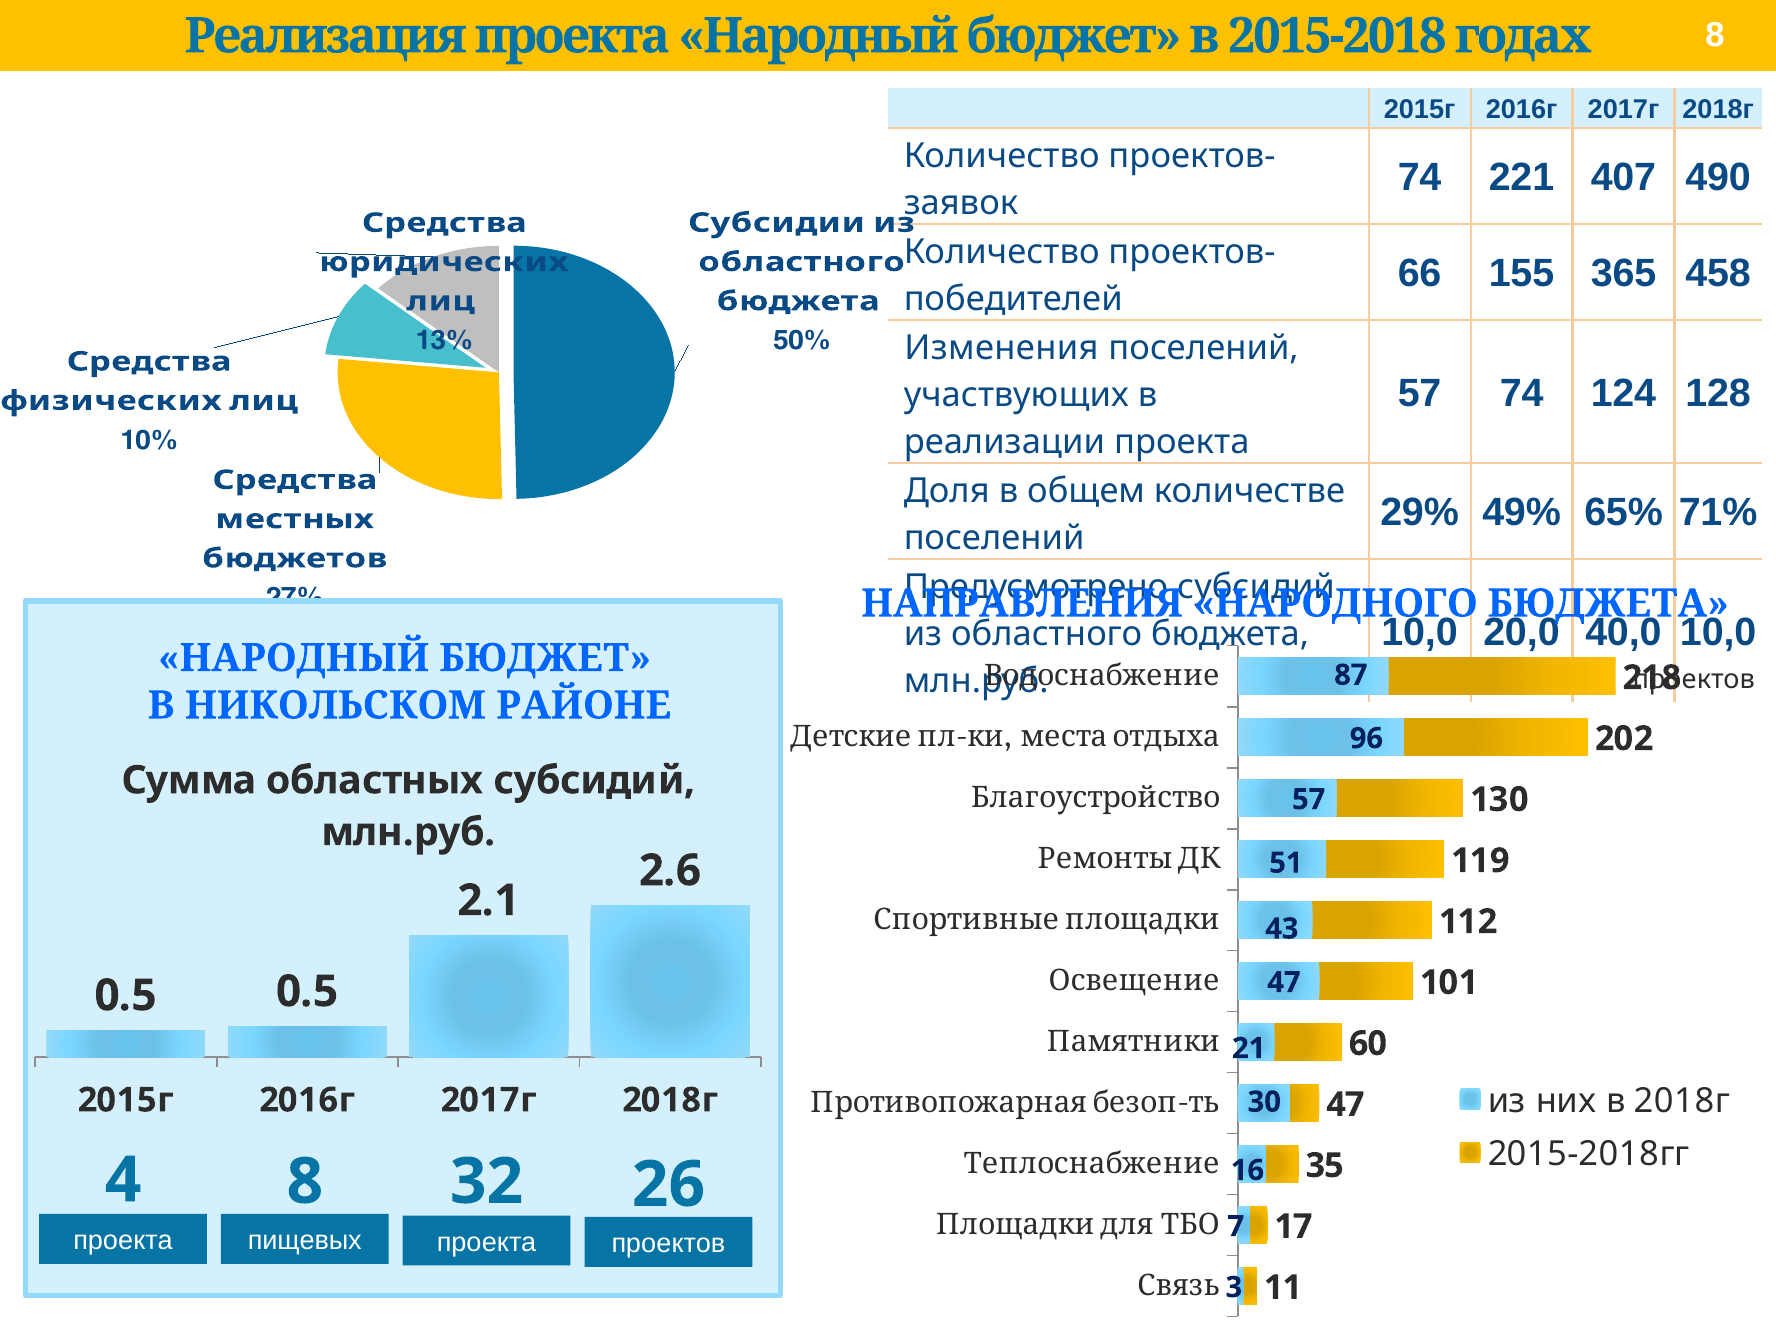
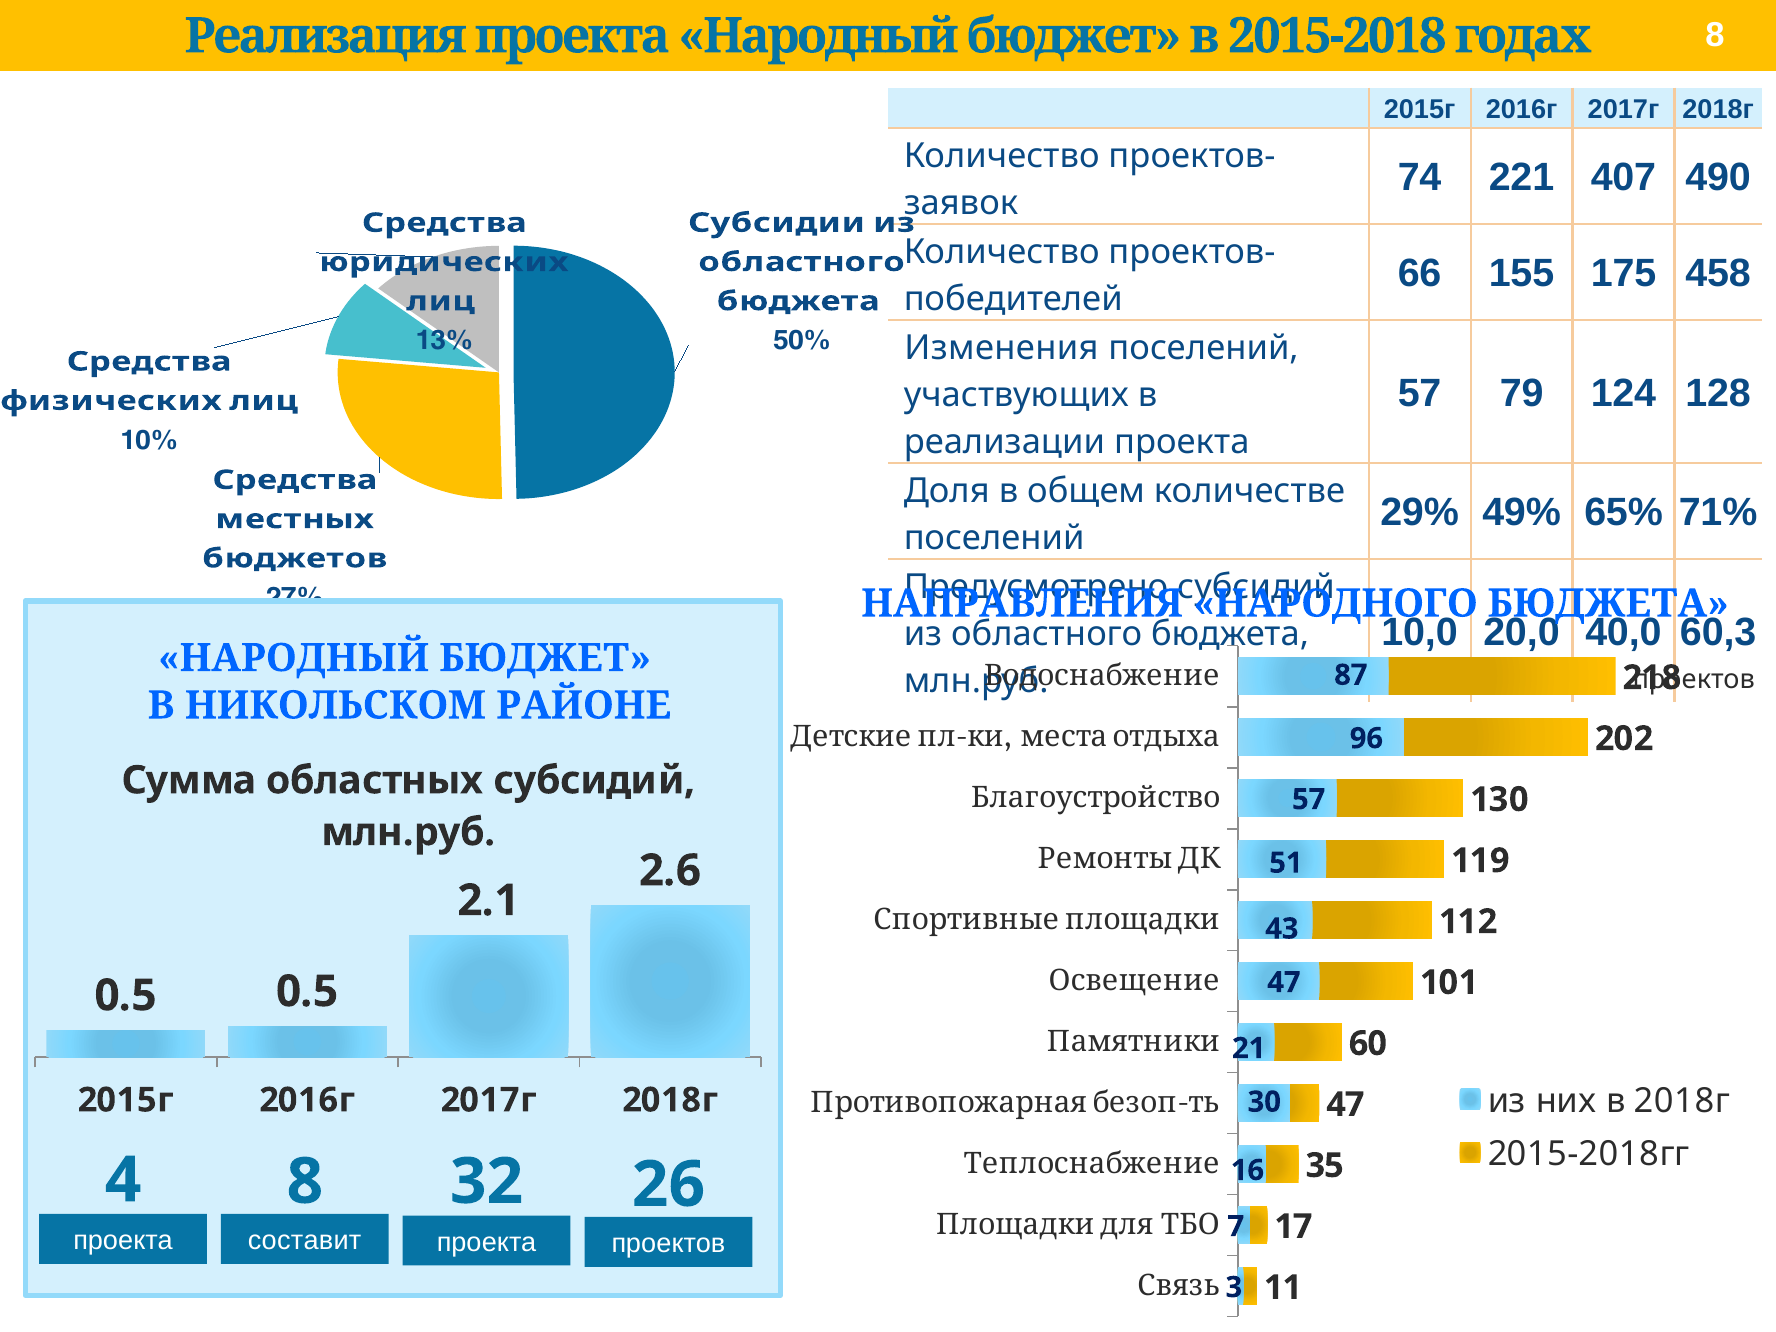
365: 365 -> 175
57 74: 74 -> 79
10,0 at (1718, 632): 10,0 -> 60,3
пищевых: пищевых -> составит
